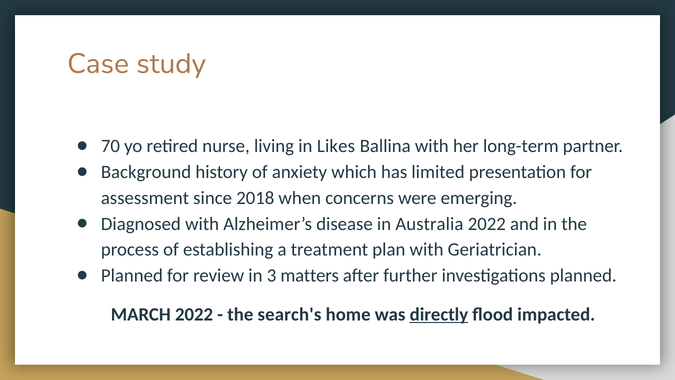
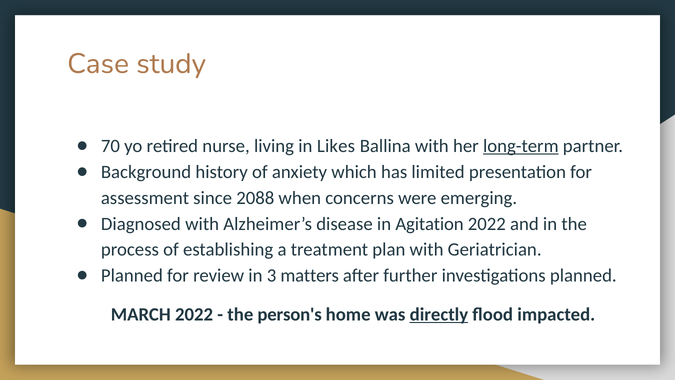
long-term underline: none -> present
2018: 2018 -> 2088
Australia: Australia -> Agitation
search's: search's -> person's
